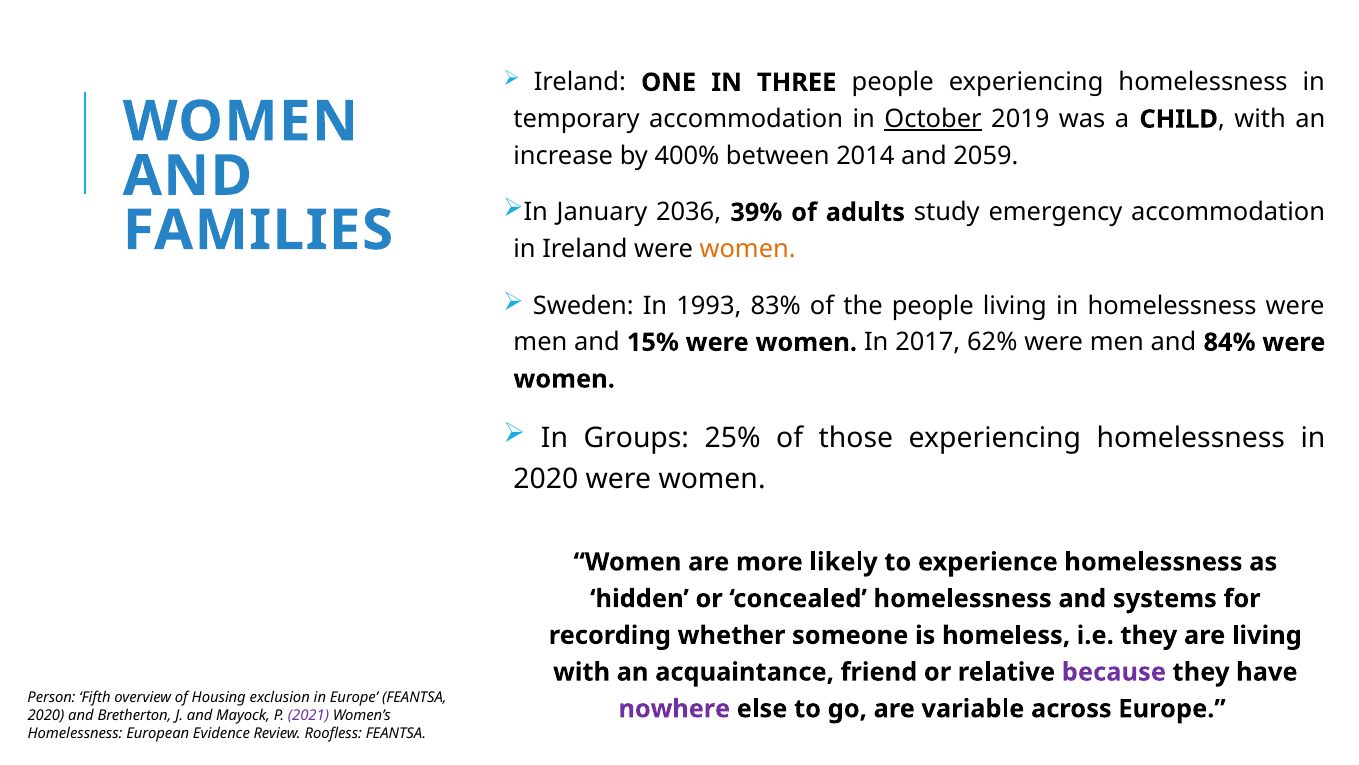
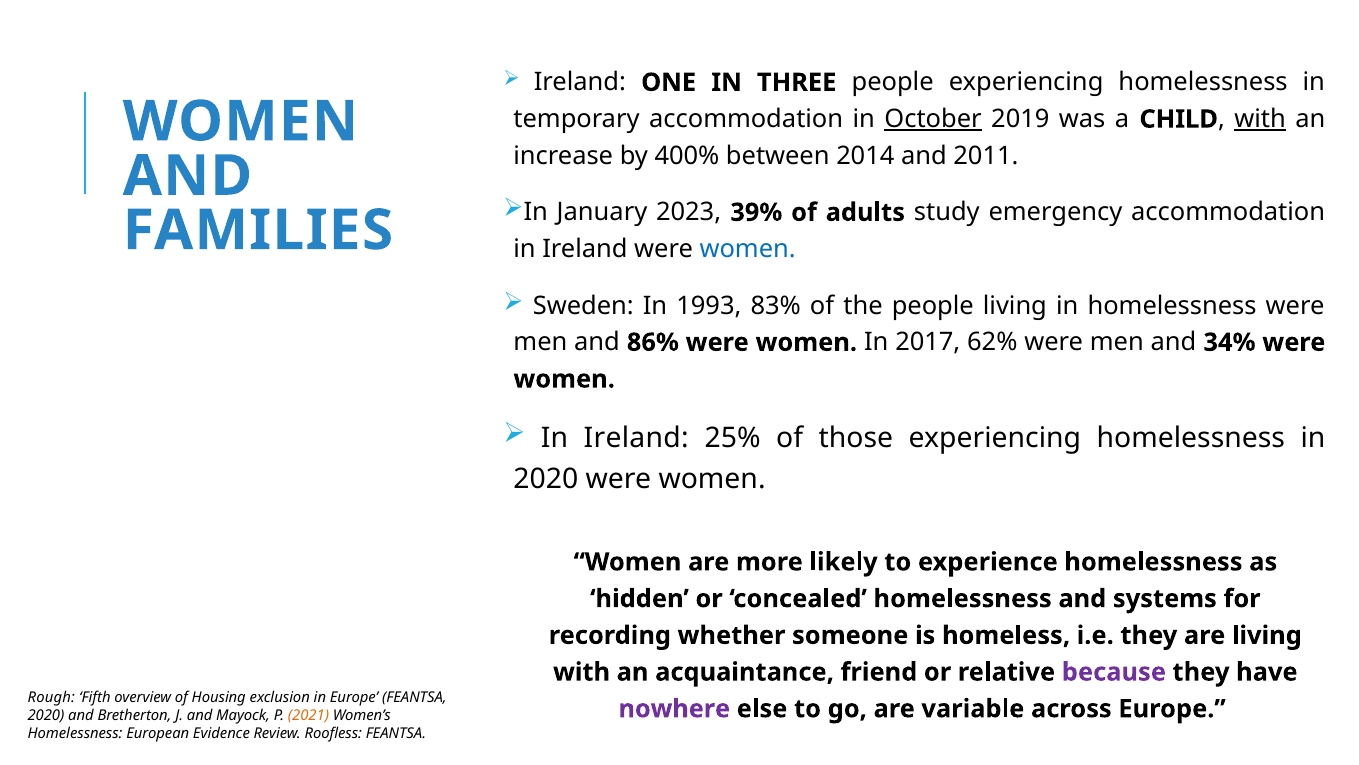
with at (1260, 119) underline: none -> present
2059: 2059 -> 2011
2036: 2036 -> 2023
women at (748, 249) colour: orange -> blue
15%: 15% -> 86%
84%: 84% -> 34%
Groups at (636, 438): Groups -> Ireland
Person: Person -> Rough
2021 colour: purple -> orange
